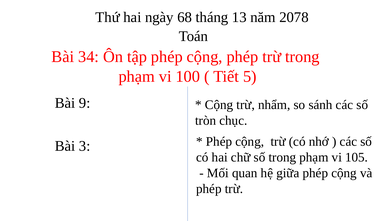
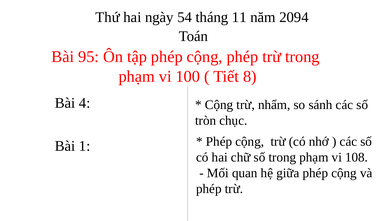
68: 68 -> 54
13: 13 -> 11
2078: 2078 -> 2094
34: 34 -> 95
5: 5 -> 8
9: 9 -> 4
3: 3 -> 1
105: 105 -> 108
